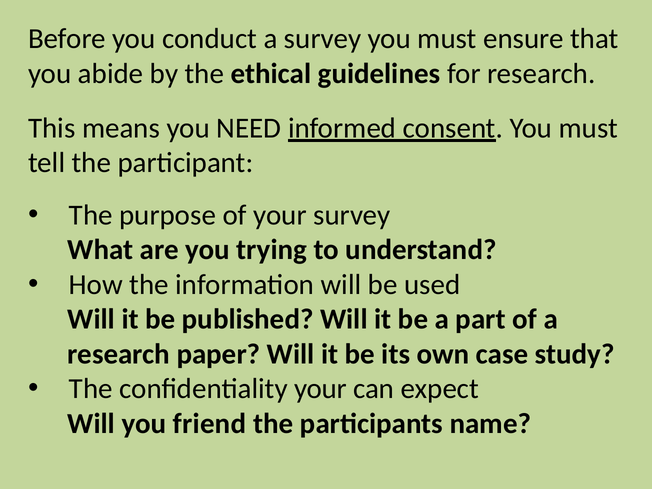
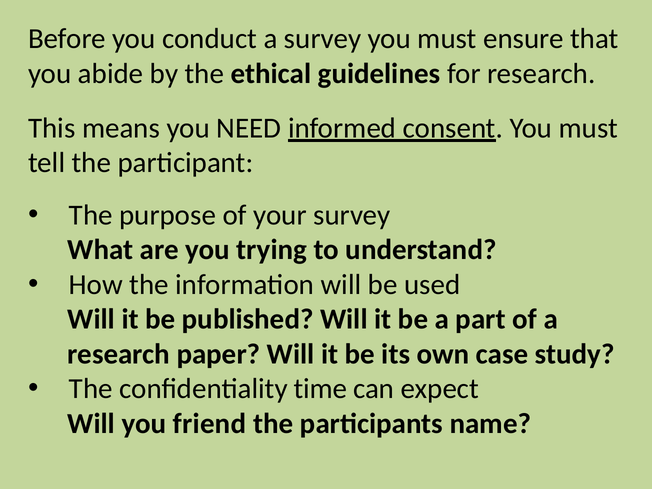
confidentiality your: your -> time
